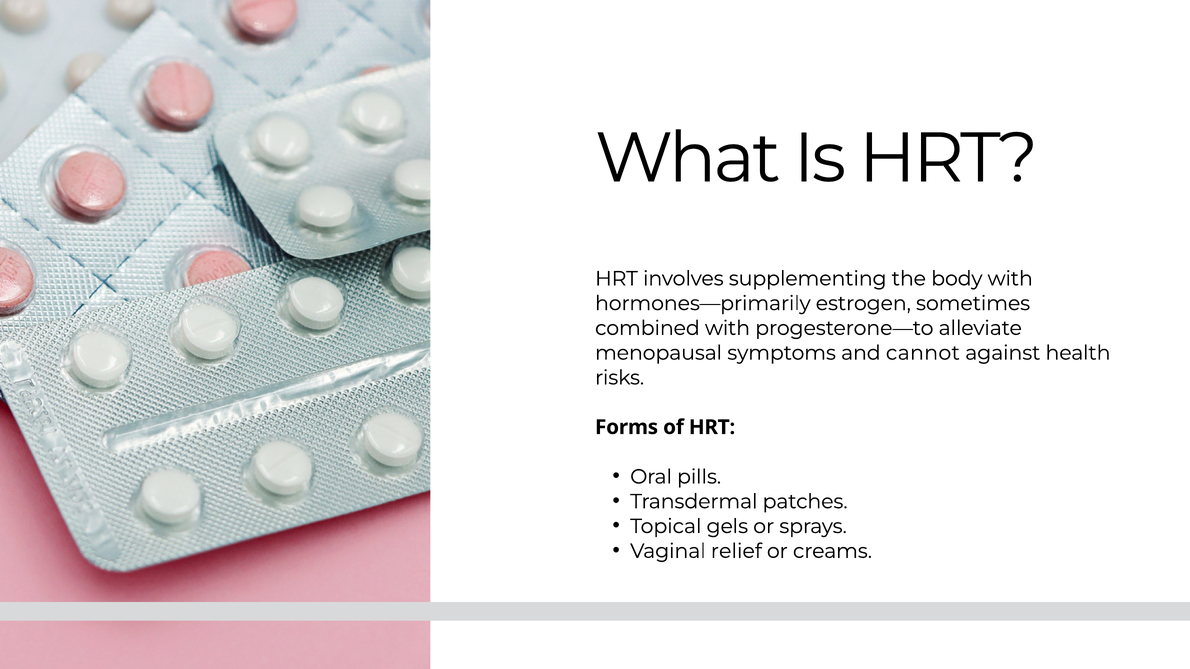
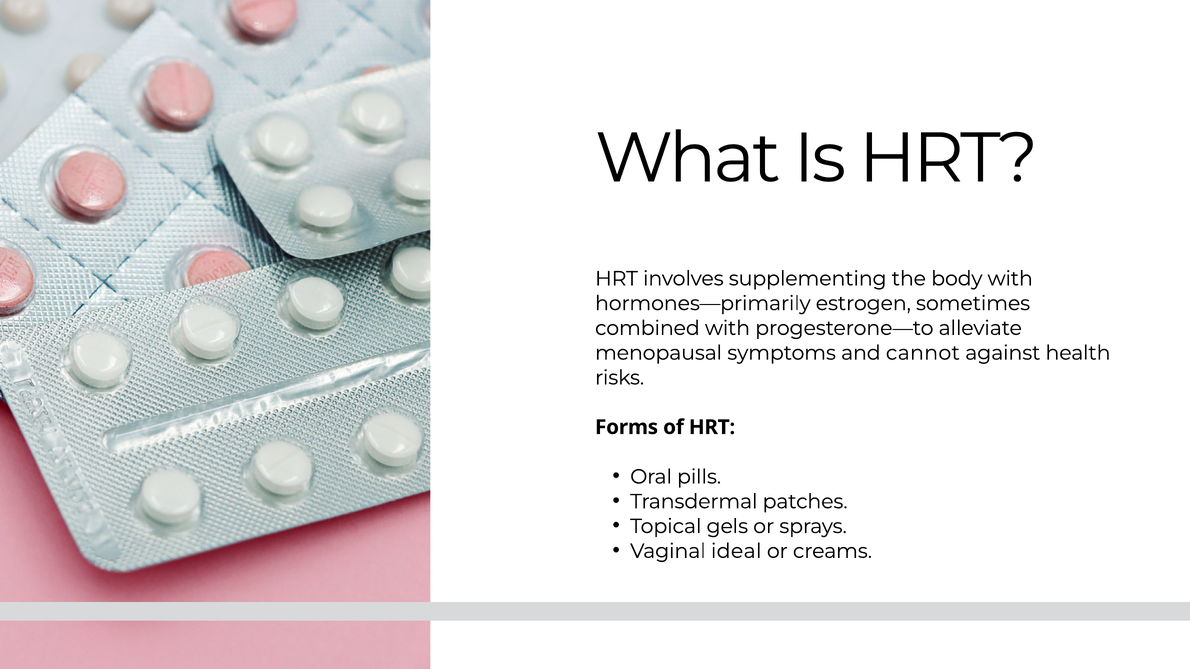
relief: relief -> ideal
